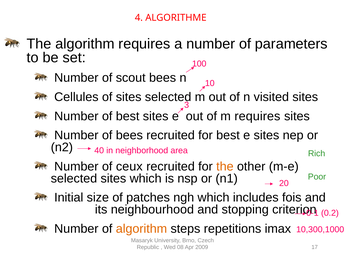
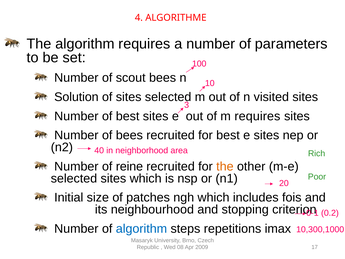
Cellules: Cellules -> Solution
ceux: ceux -> reine
algorithm at (141, 228) colour: orange -> blue
